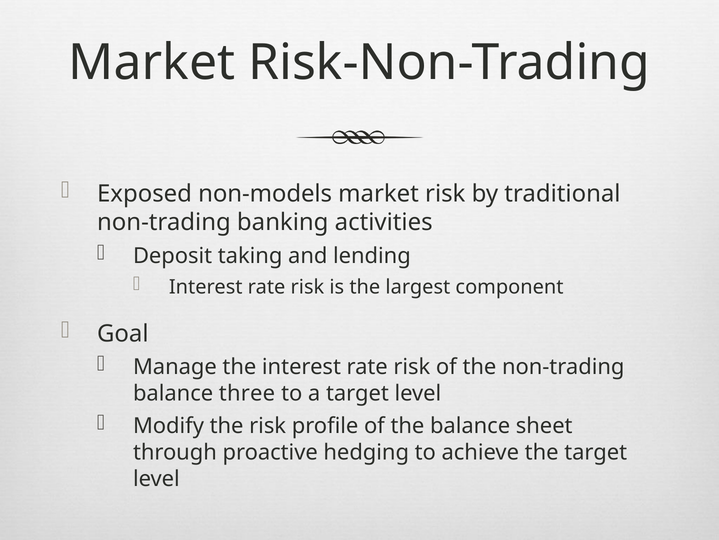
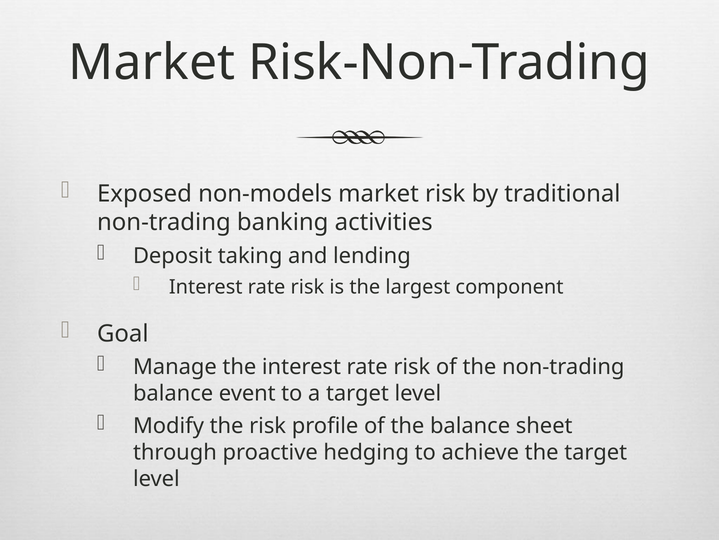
three: three -> event
